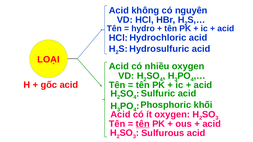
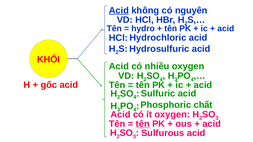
Acid at (119, 10) underline: none -> present
LOẠI: LOẠI -> KHỐI
khối: khối -> chất
